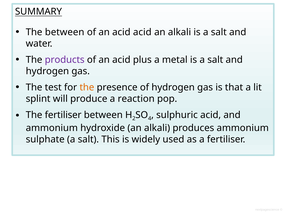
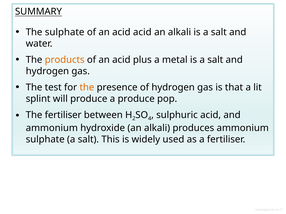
The between: between -> sulphate
products colour: purple -> orange
a reaction: reaction -> produce
